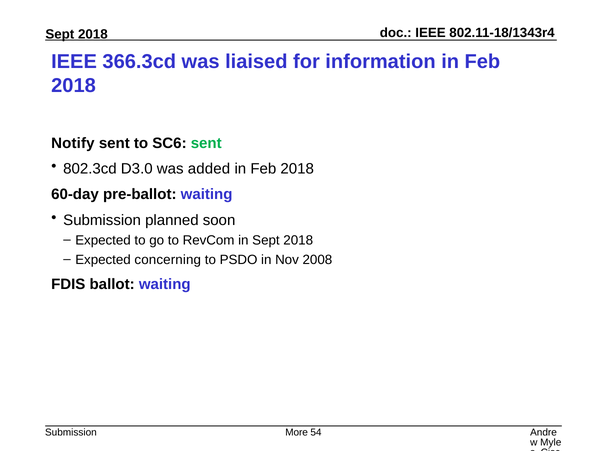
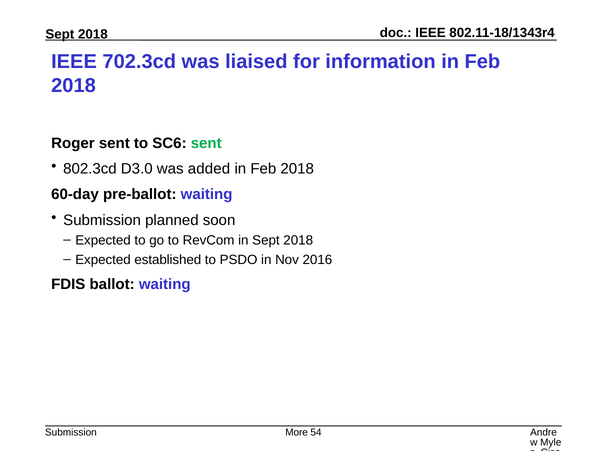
366.3cd: 366.3cd -> 702.3cd
Notify: Notify -> Roger
concerning: concerning -> established
2008: 2008 -> 2016
